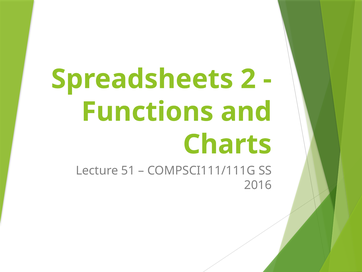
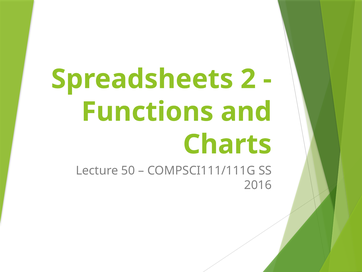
51: 51 -> 50
